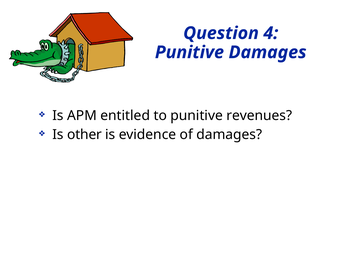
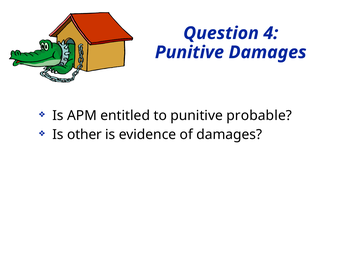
revenues: revenues -> probable
